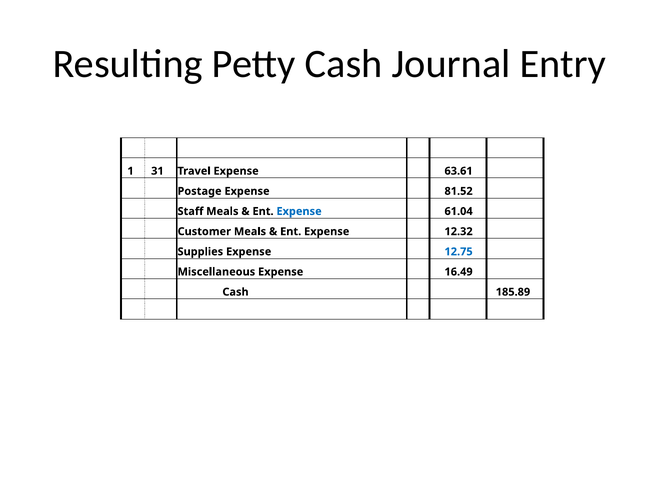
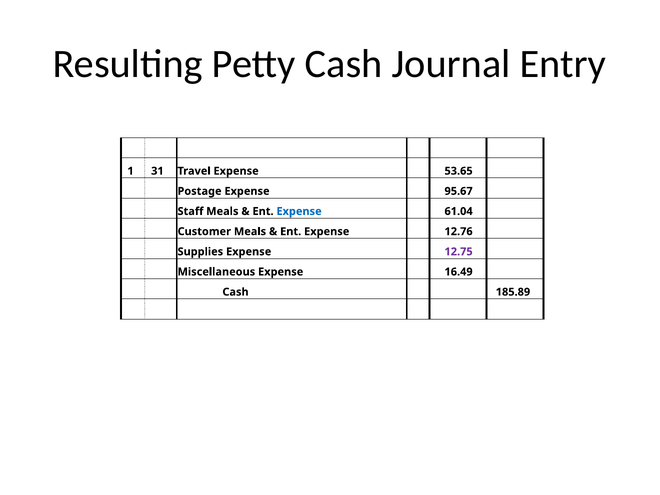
63.61: 63.61 -> 53.65
81.52: 81.52 -> 95.67
12.32: 12.32 -> 12.76
12.75 colour: blue -> purple
